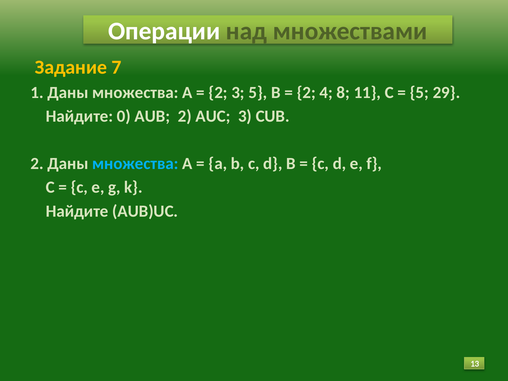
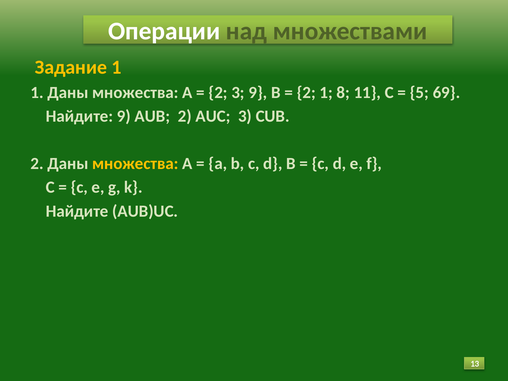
Задание 7: 7 -> 1
3 5: 5 -> 9
2 4: 4 -> 1
29: 29 -> 69
Найдите 0: 0 -> 9
множества at (135, 164) colour: light blue -> yellow
